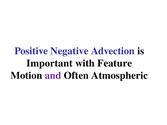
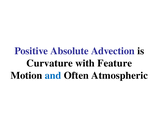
Negative: Negative -> Absolute
Important: Important -> Curvature
and colour: purple -> blue
